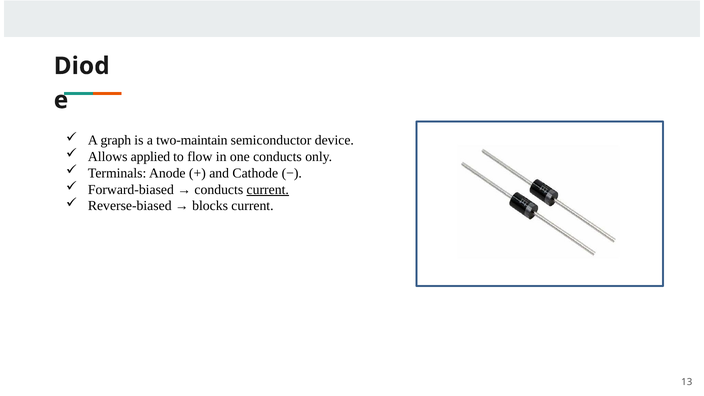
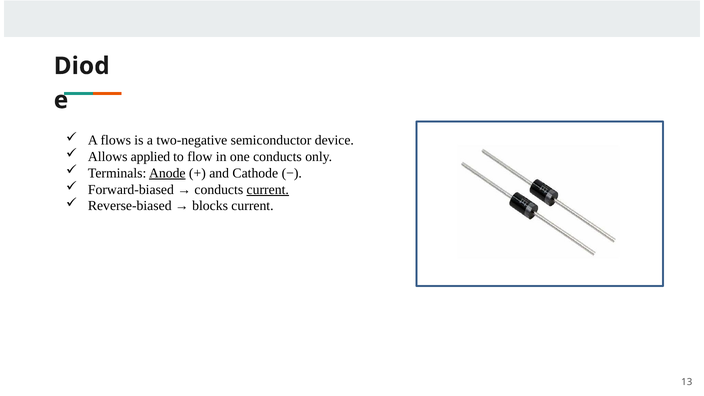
graph: graph -> flows
two-maintain: two-maintain -> two-negative
Anode underline: none -> present
